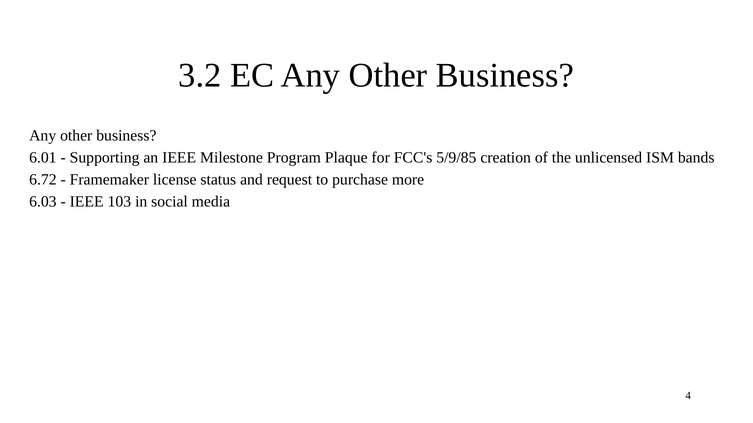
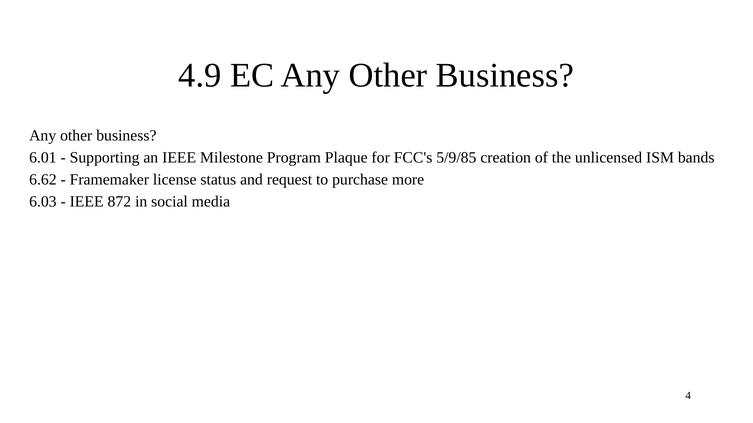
3.2: 3.2 -> 4.9
6.72: 6.72 -> 6.62
103: 103 -> 872
